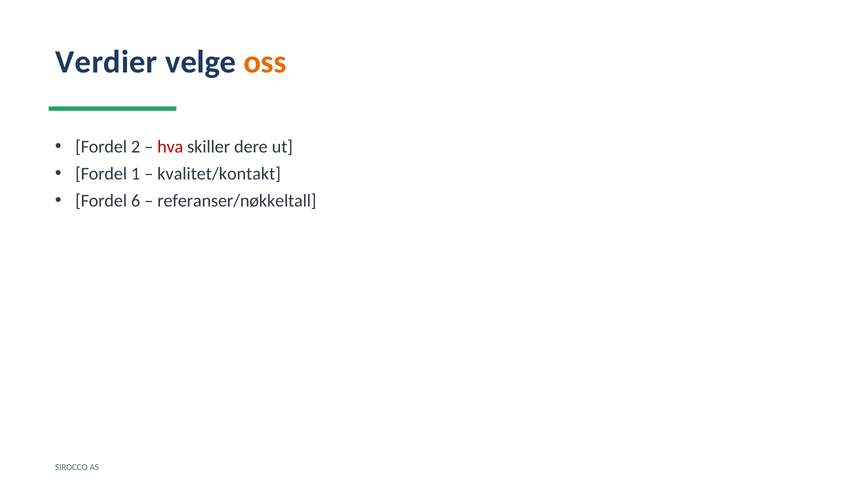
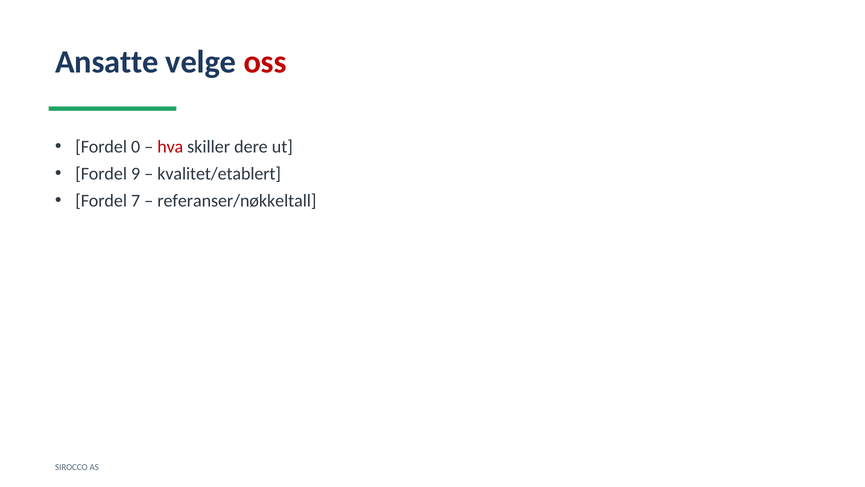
Verdier: Verdier -> Ansatte
oss colour: orange -> red
2: 2 -> 0
1: 1 -> 9
kvalitet/kontakt: kvalitet/kontakt -> kvalitet/etablert
6: 6 -> 7
